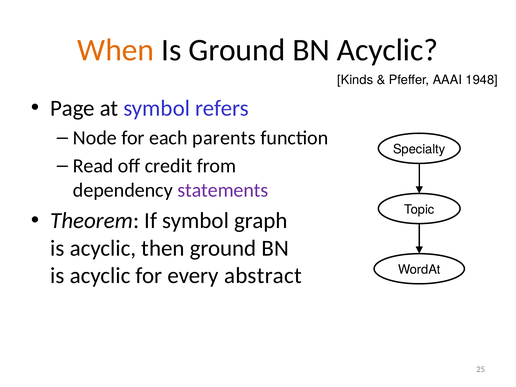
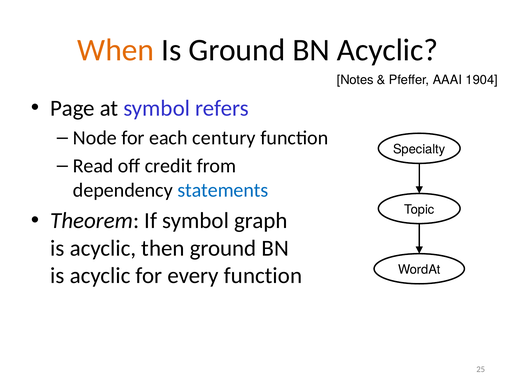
Kinds: Kinds -> Notes
1948: 1948 -> 1904
parents: parents -> century
statements colour: purple -> blue
every abstract: abstract -> function
